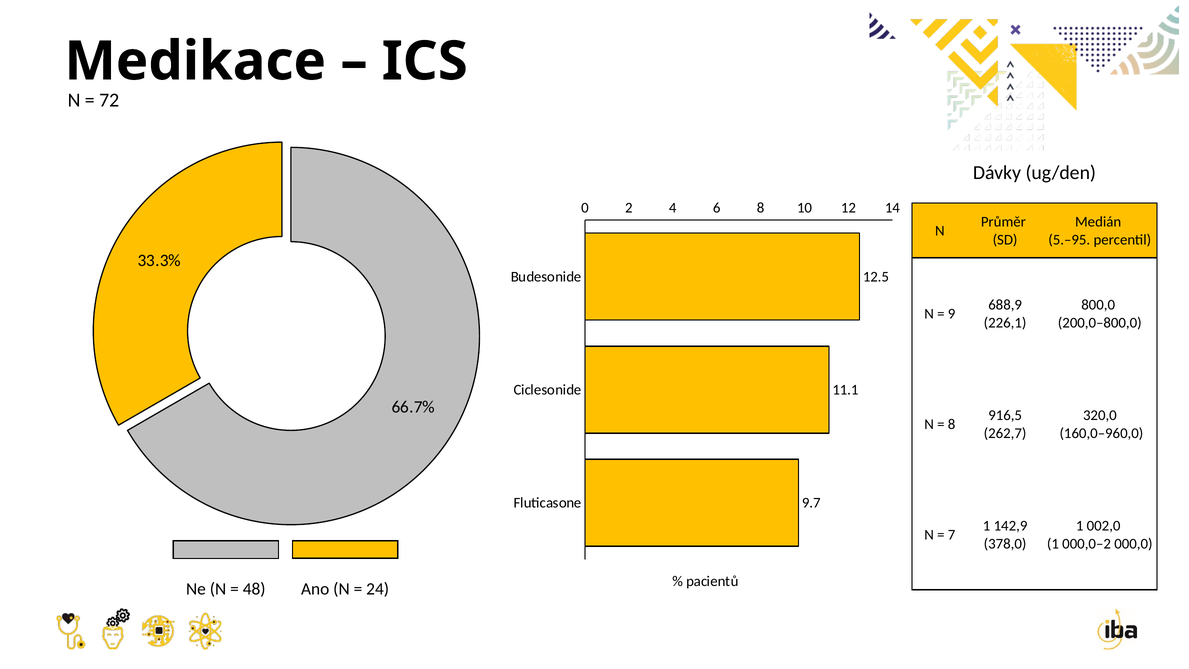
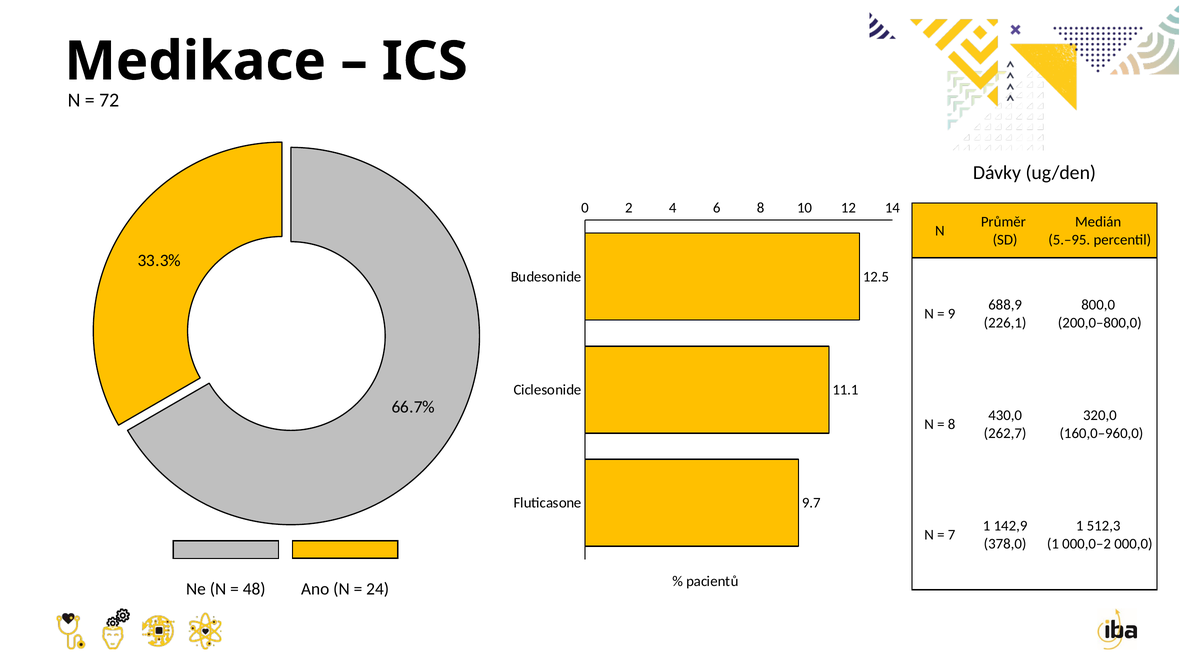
916,5: 916,5 -> 430,0
002,0: 002,0 -> 512,3
